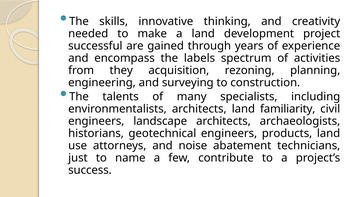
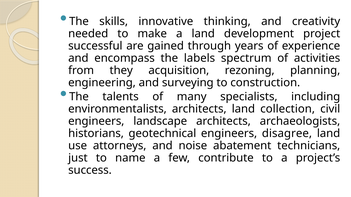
familiarity: familiarity -> collection
products: products -> disagree
